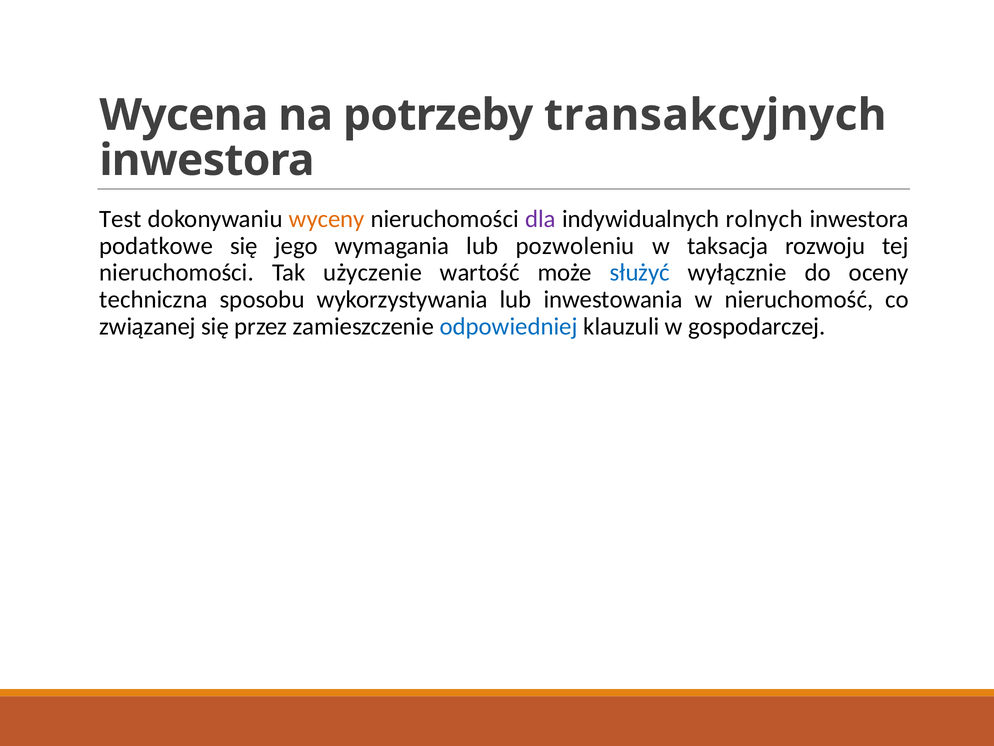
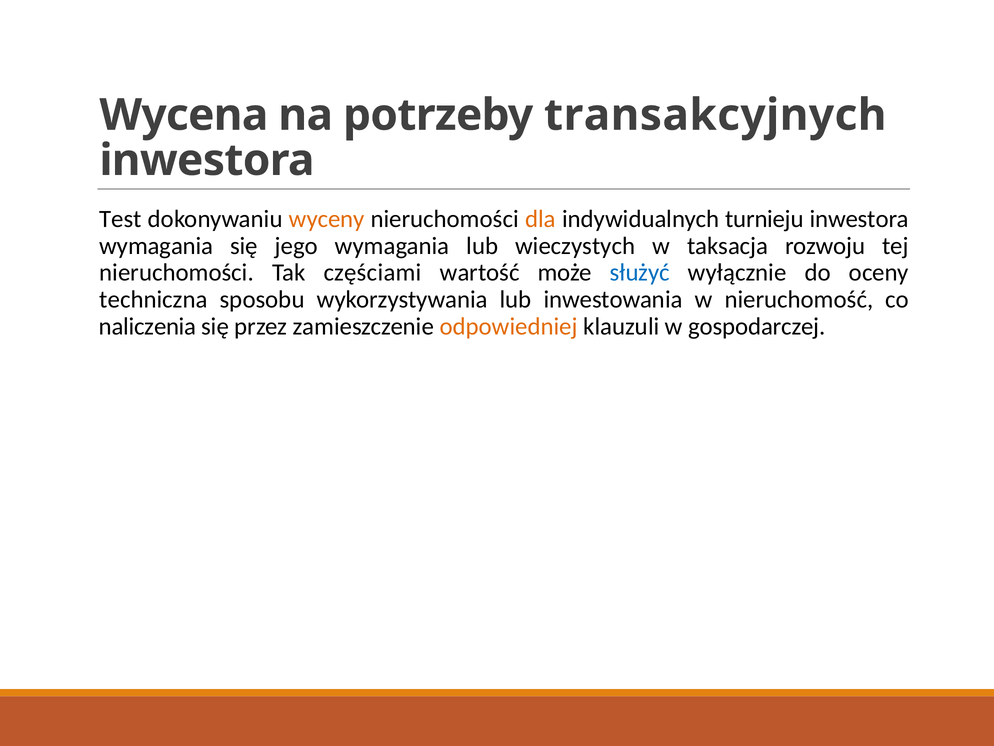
dla colour: purple -> orange
rolnych: rolnych -> turnieju
podatkowe at (156, 246): podatkowe -> wymagania
pozwoleniu: pozwoleniu -> wieczystych
użyczenie: użyczenie -> częściami
związanej: związanej -> naliczenia
odpowiedniej colour: blue -> orange
